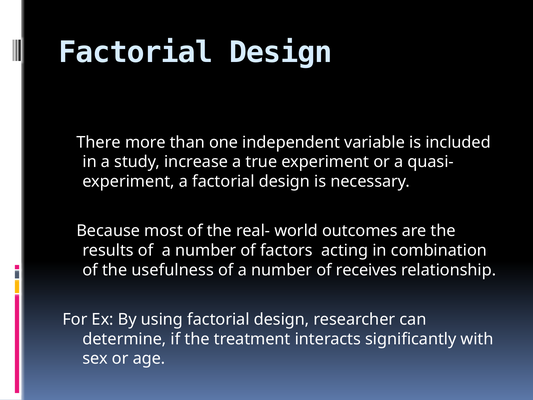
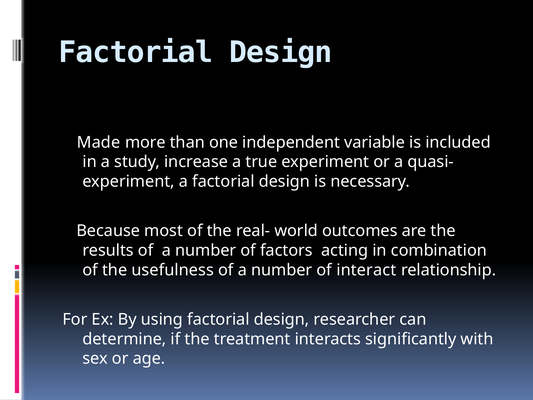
There: There -> Made
receives: receives -> interact
